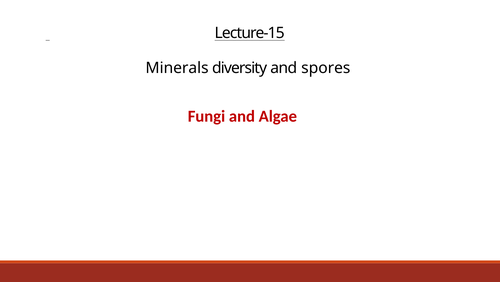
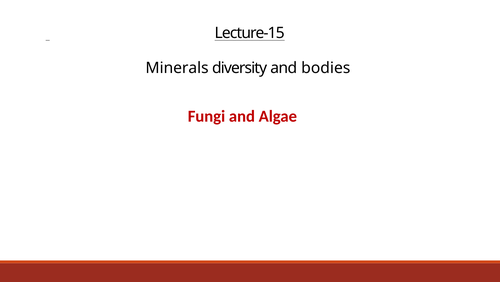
spores: spores -> bodies
